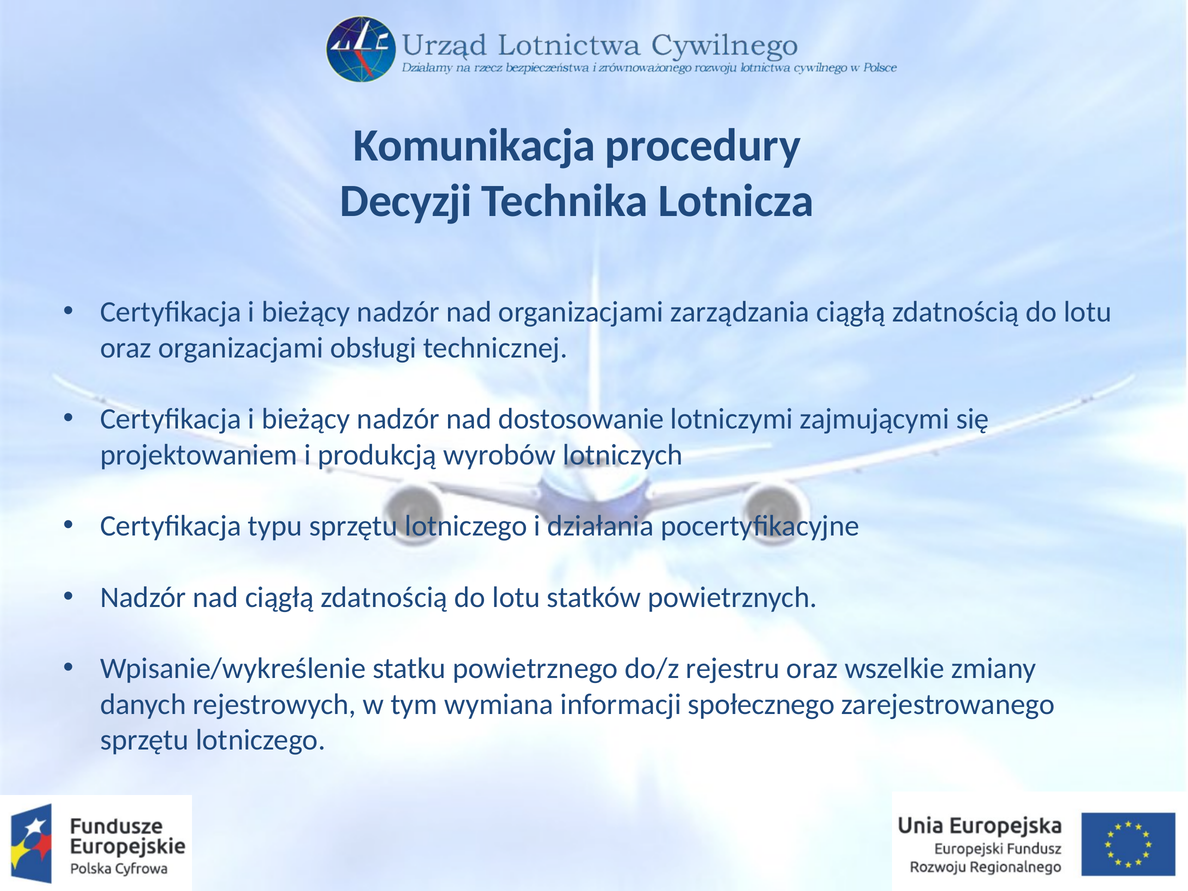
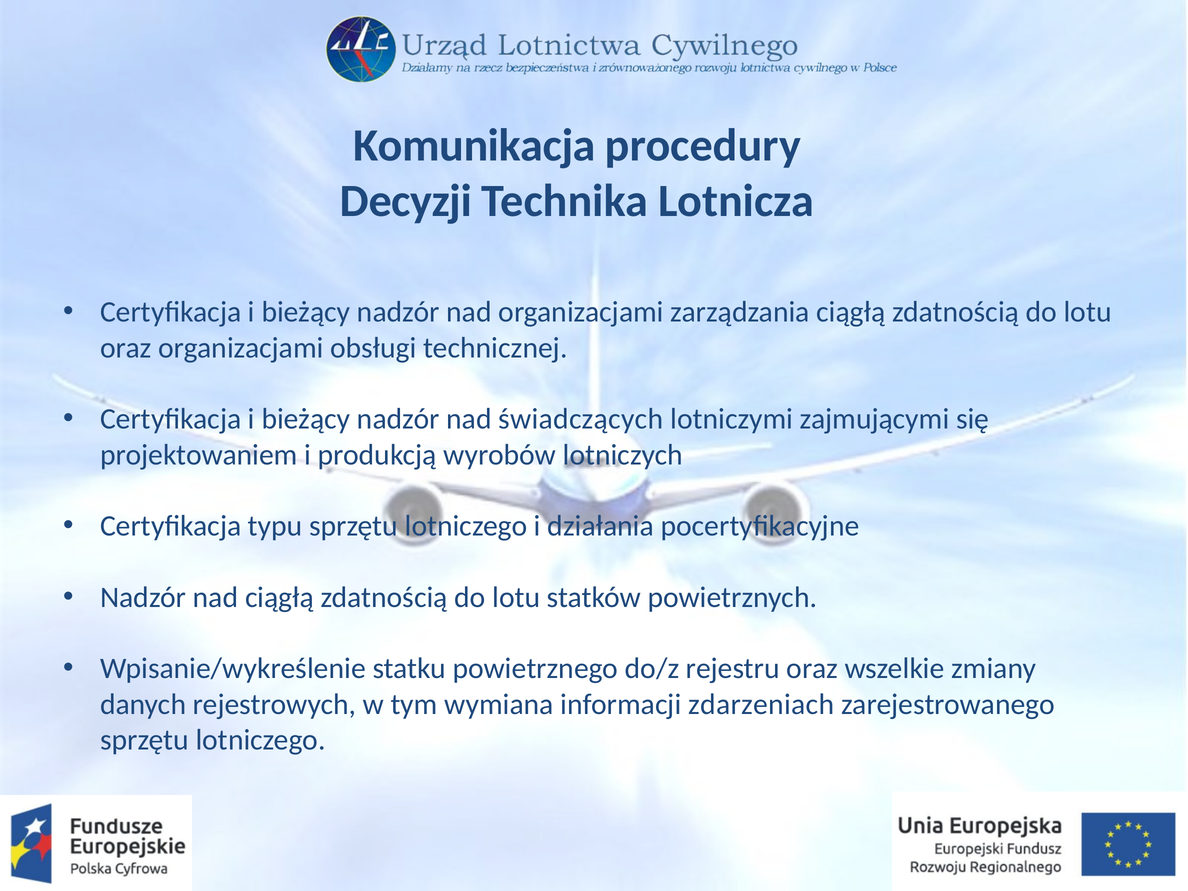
dostosowanie: dostosowanie -> świadczących
społecznego: społecznego -> zdarzeniach
